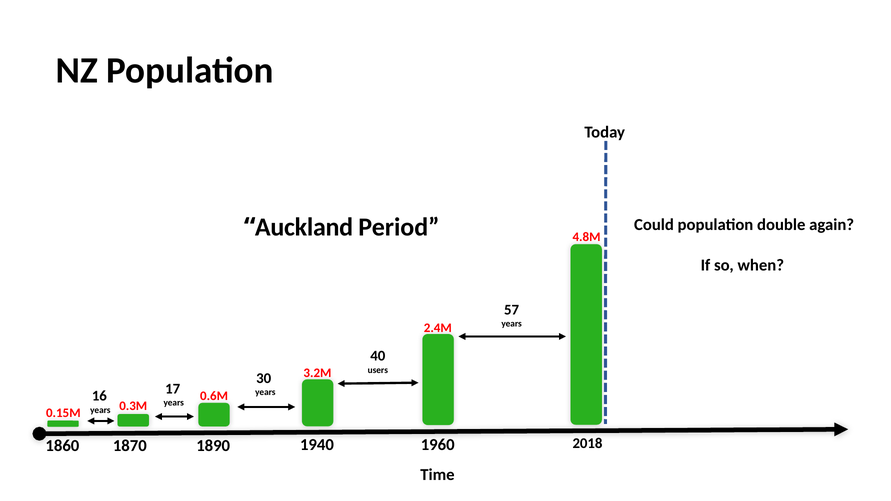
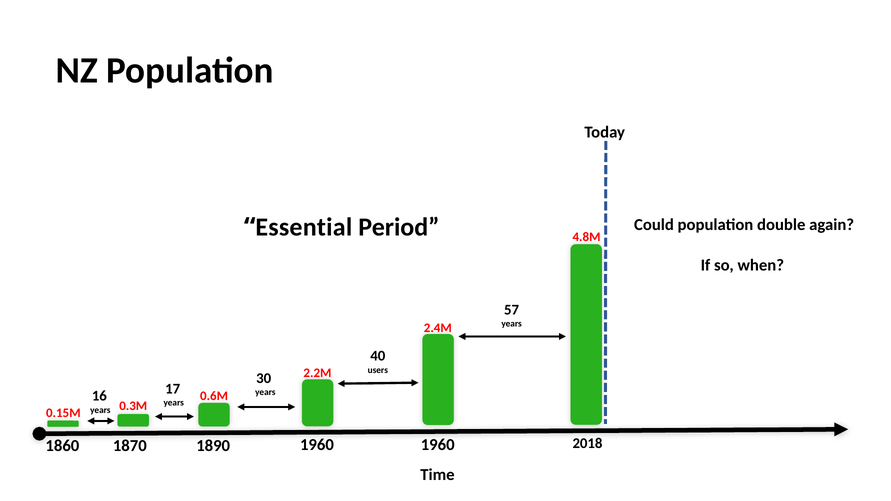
Auckland: Auckland -> Essential
3.2M: 3.2M -> 2.2M
1890 1940: 1940 -> 1960
